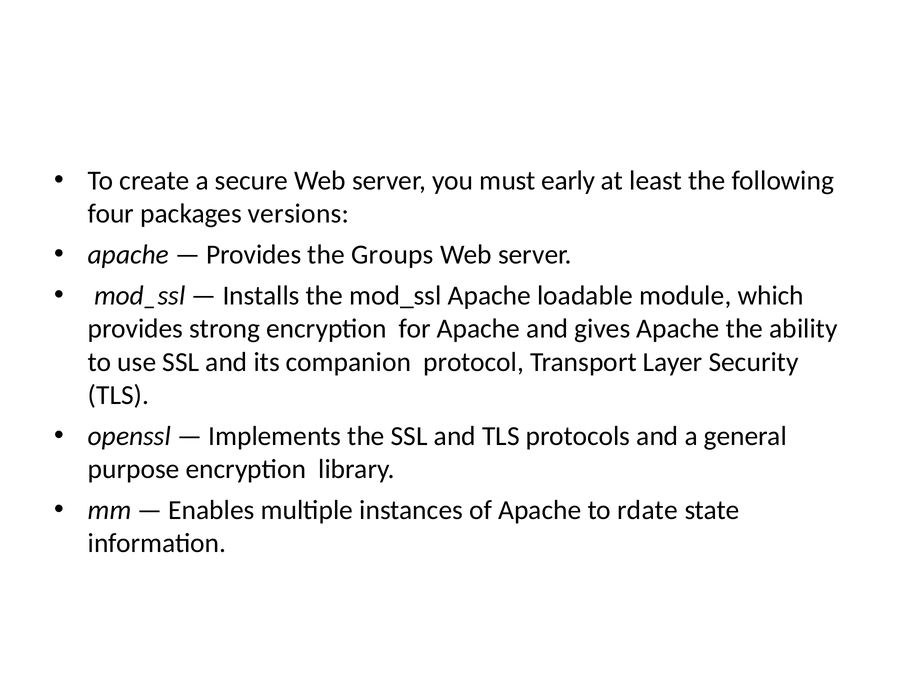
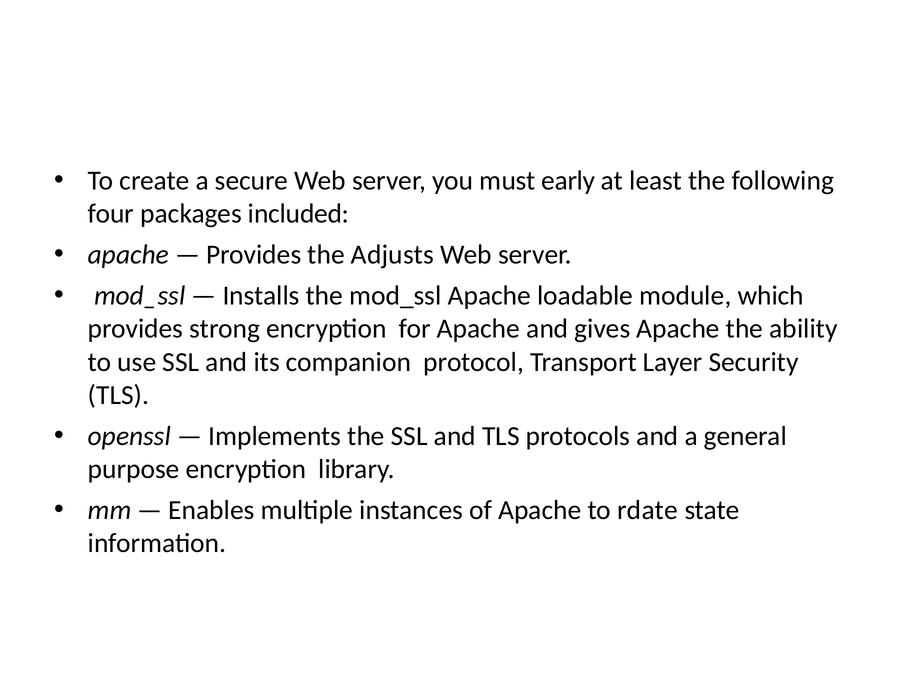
versions: versions -> included
Groups: Groups -> Adjusts
